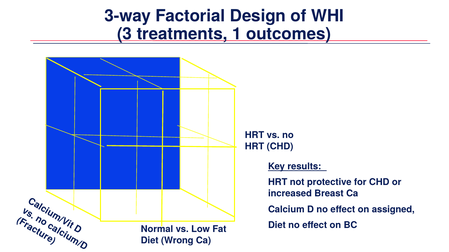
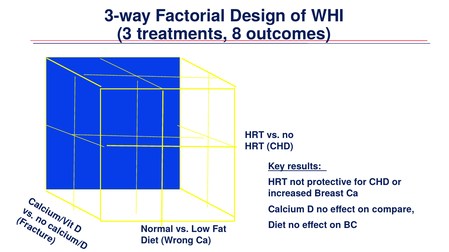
1: 1 -> 8
assigned: assigned -> compare
